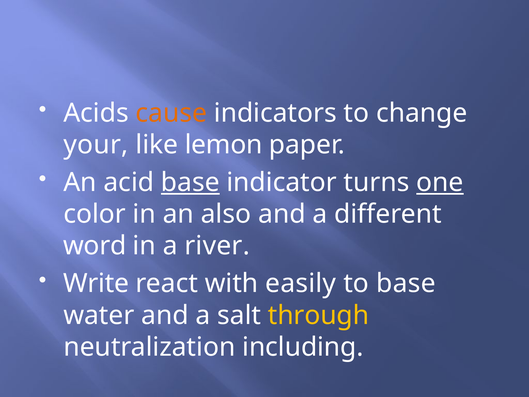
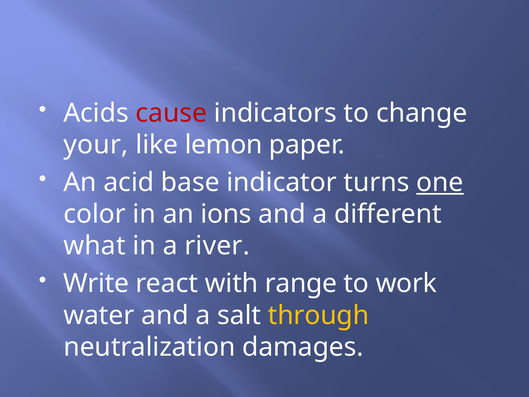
cause colour: orange -> red
base at (190, 182) underline: present -> none
also: also -> ions
word: word -> what
easily: easily -> range
to base: base -> work
including: including -> damages
